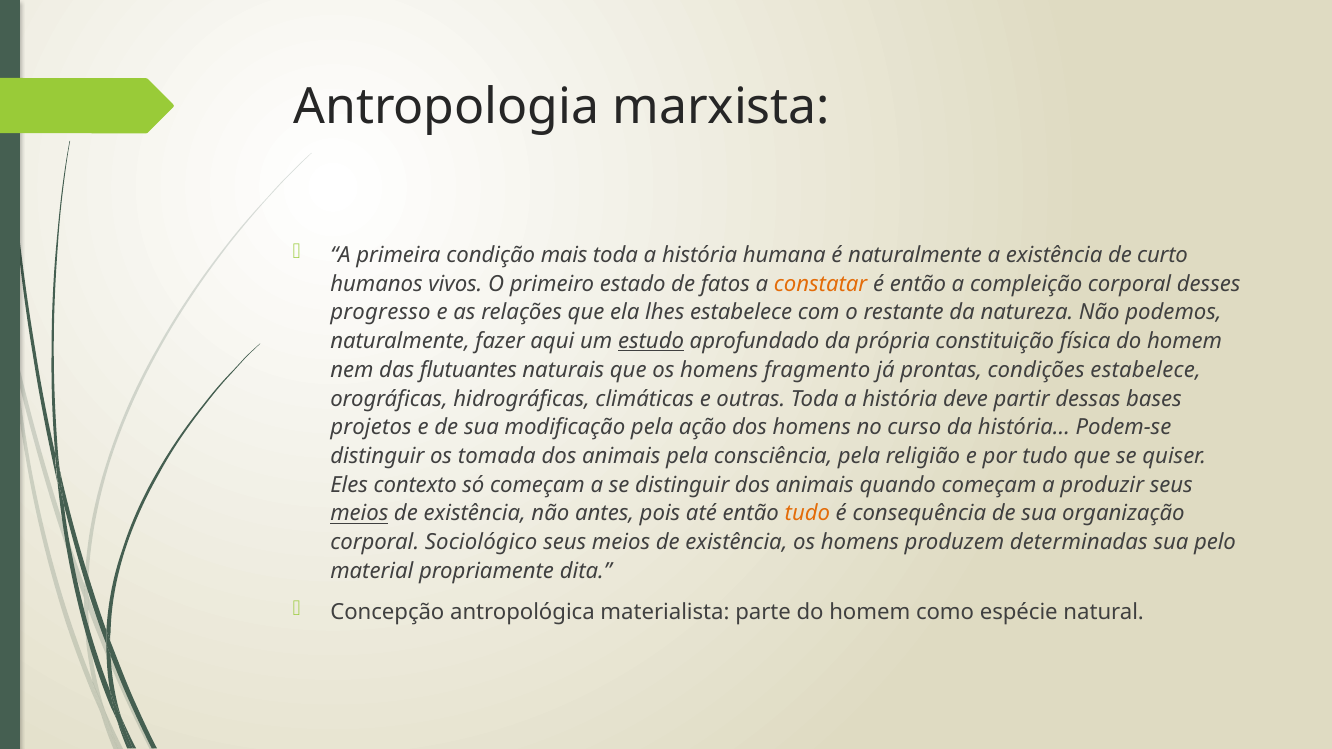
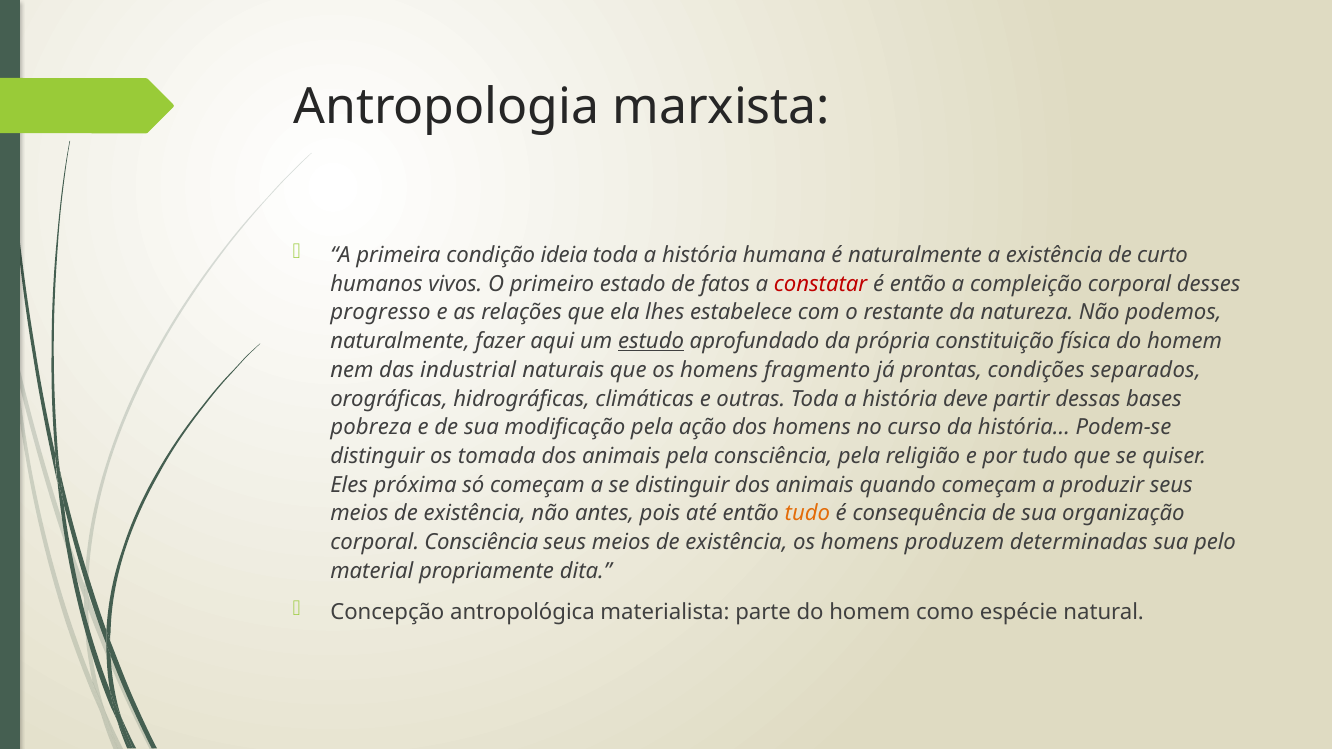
mais: mais -> ideia
constatar colour: orange -> red
flutuantes: flutuantes -> industrial
condições estabelece: estabelece -> separados
projetos: projetos -> pobreza
contexto: contexto -> próxima
meios at (359, 514) underline: present -> none
corporal Sociológico: Sociológico -> Consciência
